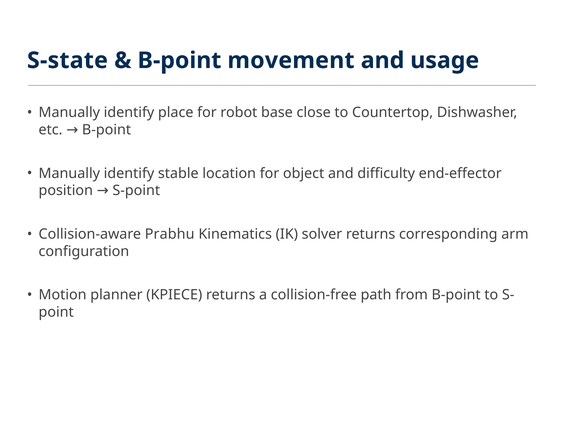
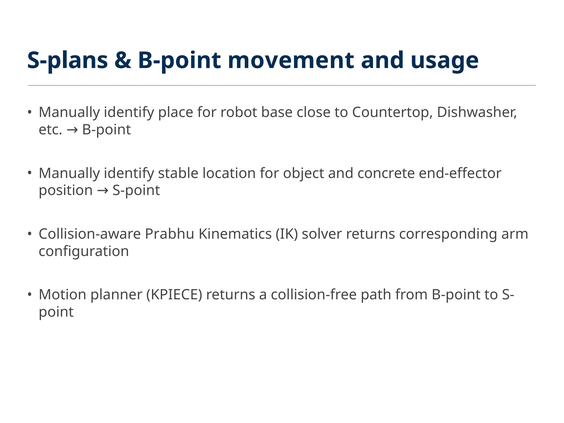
S-state: S-state -> S-plans
difficulty: difficulty -> concrete
